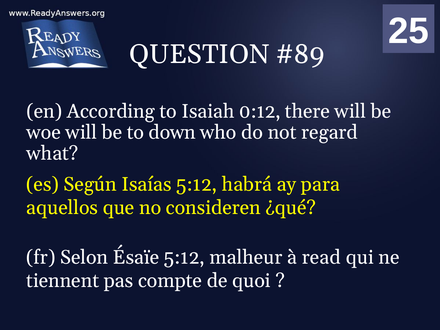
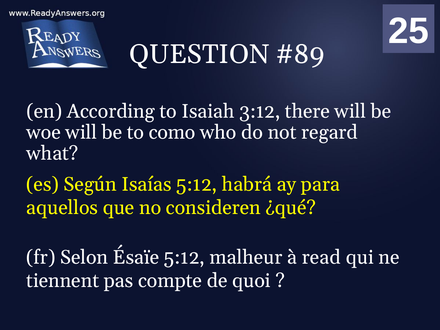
0:12: 0:12 -> 3:12
down: down -> como
